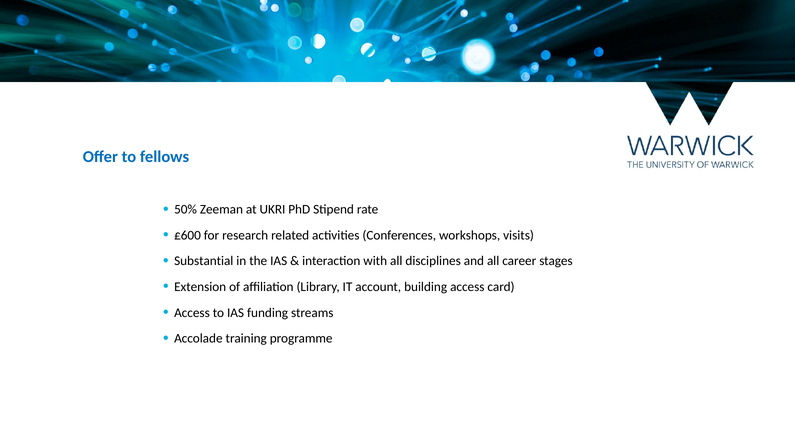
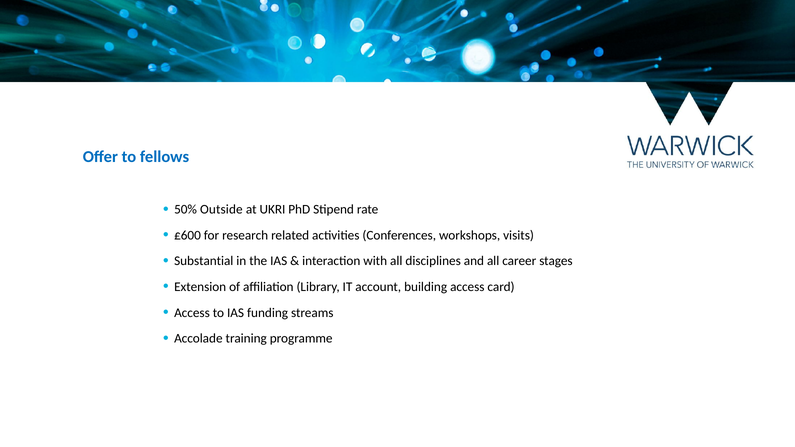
Zeeman: Zeeman -> Outside
